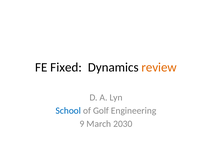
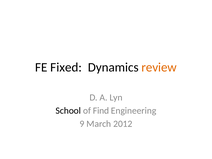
School colour: blue -> black
Golf: Golf -> Find
2030: 2030 -> 2012
